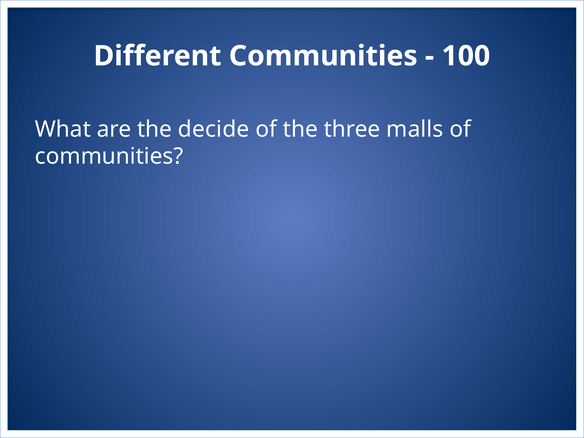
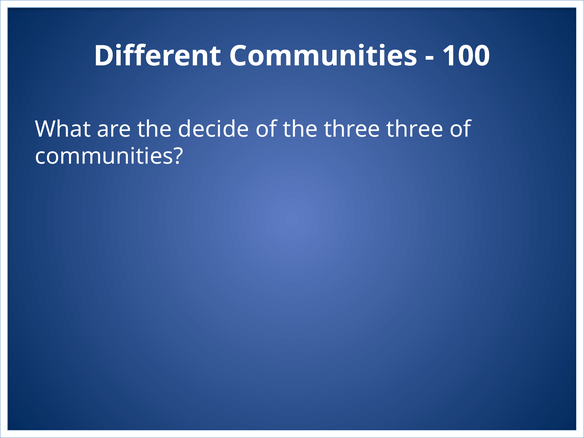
three malls: malls -> three
